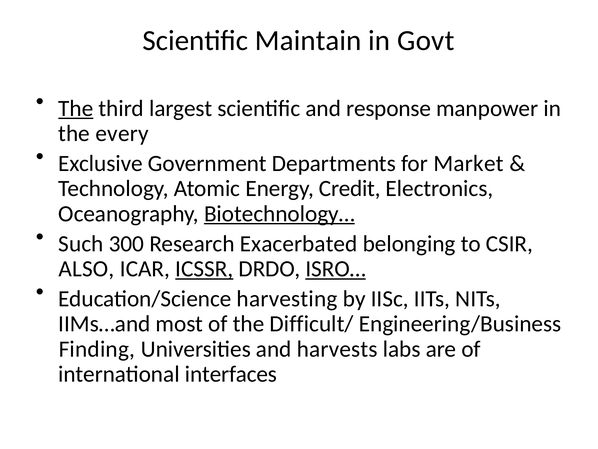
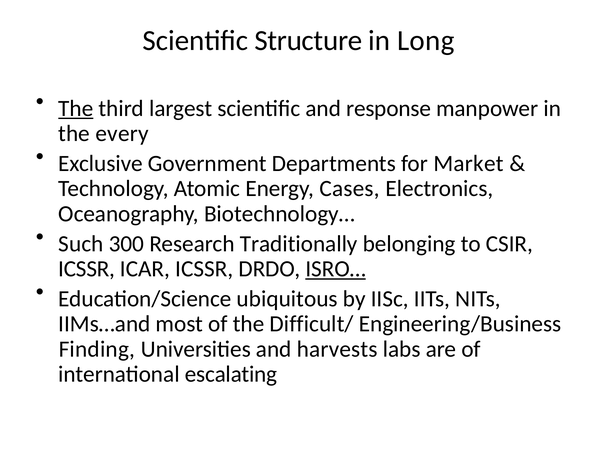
Maintain: Maintain -> Structure
Govt: Govt -> Long
Credit: Credit -> Cases
Biotechnology… underline: present -> none
Exacerbated: Exacerbated -> Traditionally
ALSO at (86, 269): ALSO -> ICSSR
ICSSR at (204, 269) underline: present -> none
harvesting: harvesting -> ubiquitous
interfaces: interfaces -> escalating
